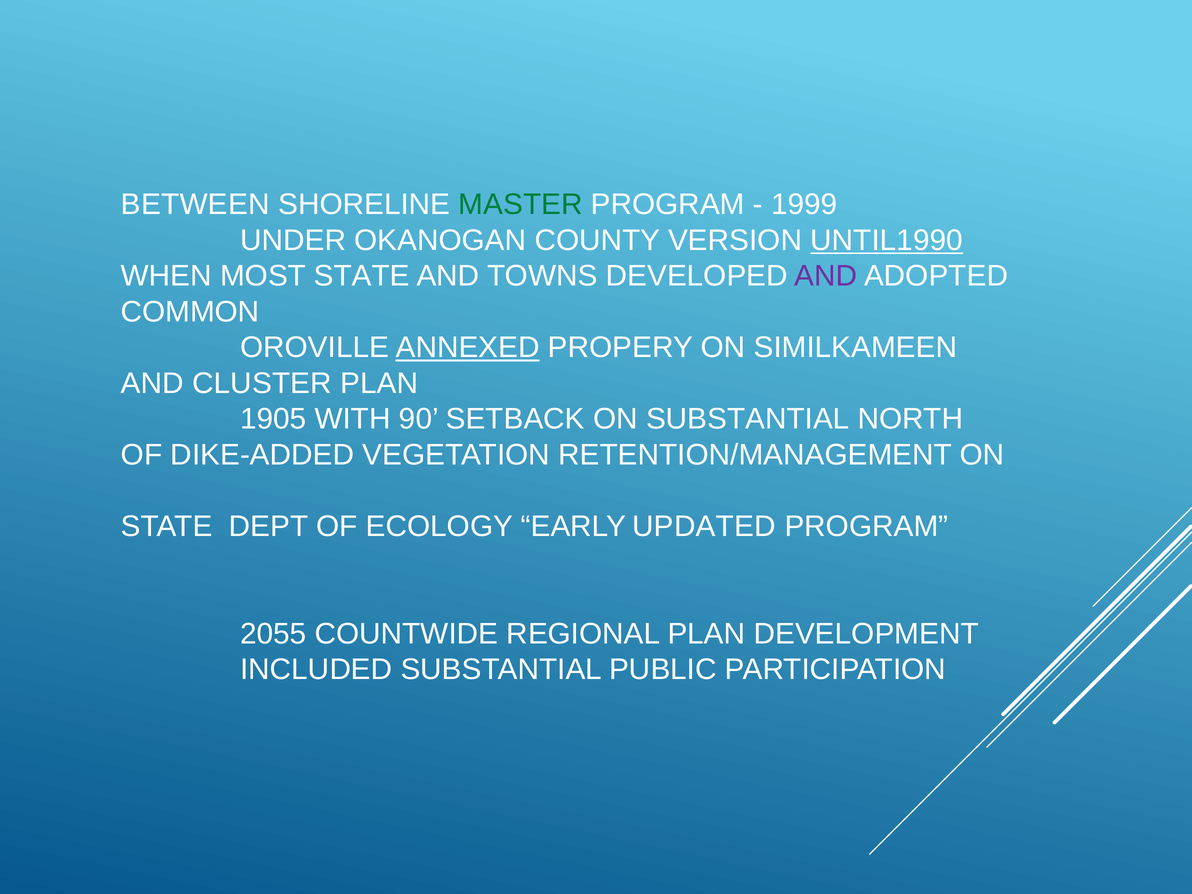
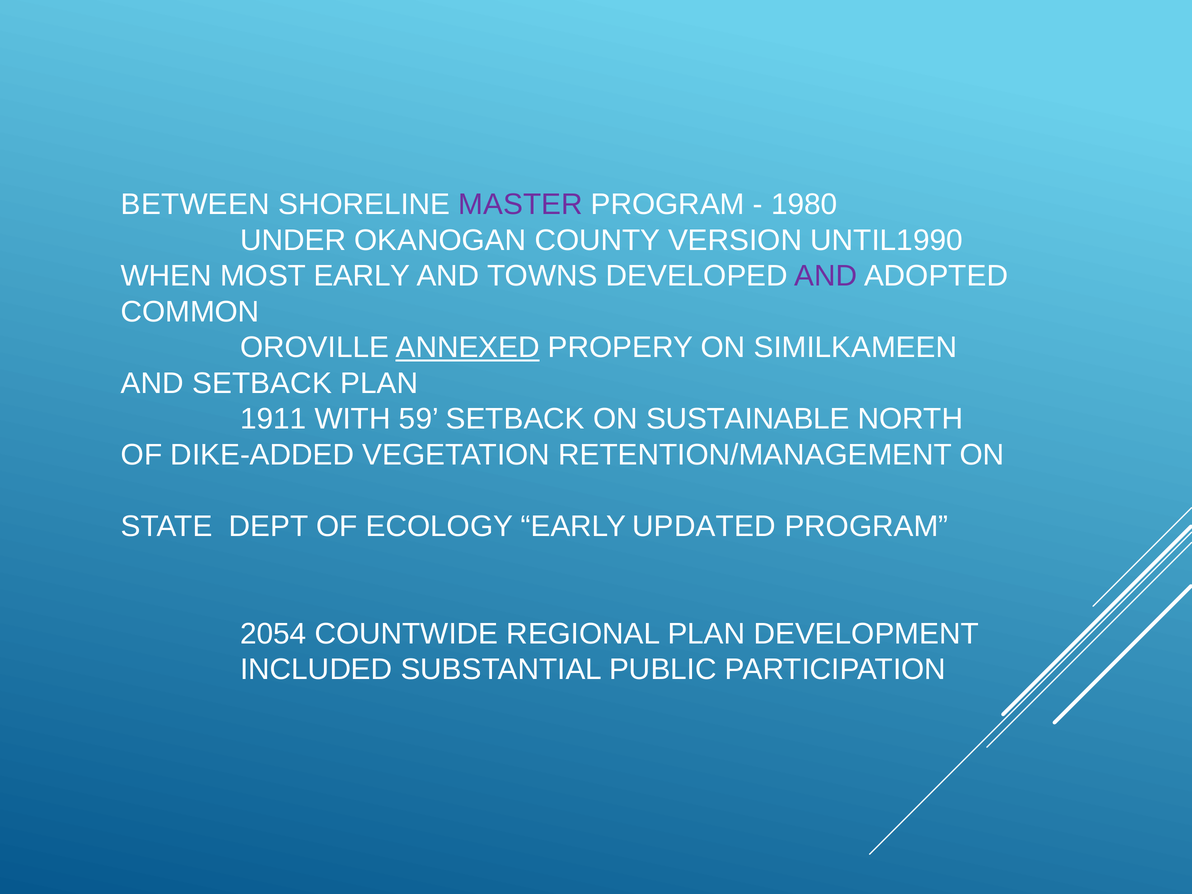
MASTER colour: green -> purple
1999: 1999 -> 1980
UNTIL1990 underline: present -> none
MOST STATE: STATE -> EARLY
AND CLUSTER: CLUSTER -> SETBACK
1905: 1905 -> 1911
90: 90 -> 59
ON SUBSTANTIAL: SUBSTANTIAL -> SUSTAINABLE
2055: 2055 -> 2054
